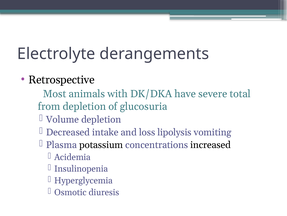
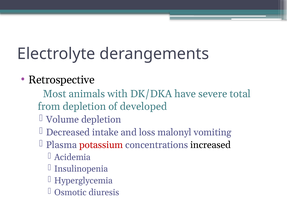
glucosuria: glucosuria -> developed
lipolysis: lipolysis -> malonyl
potassium colour: black -> red
